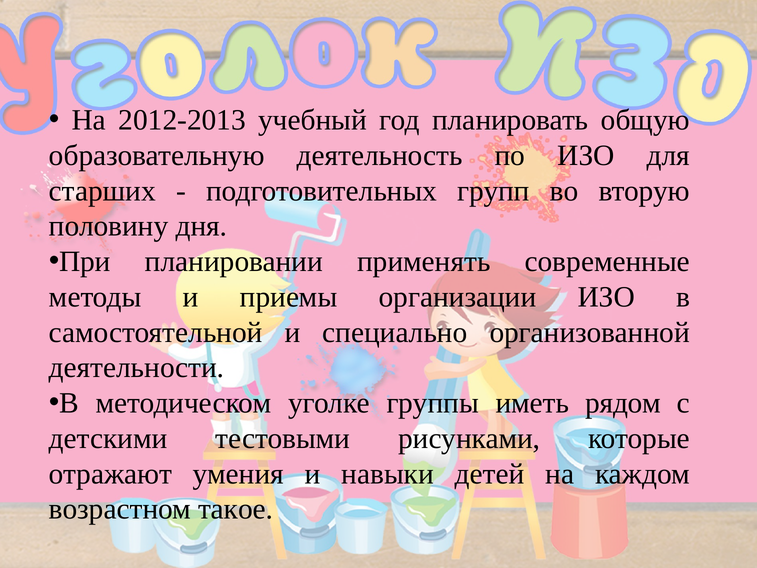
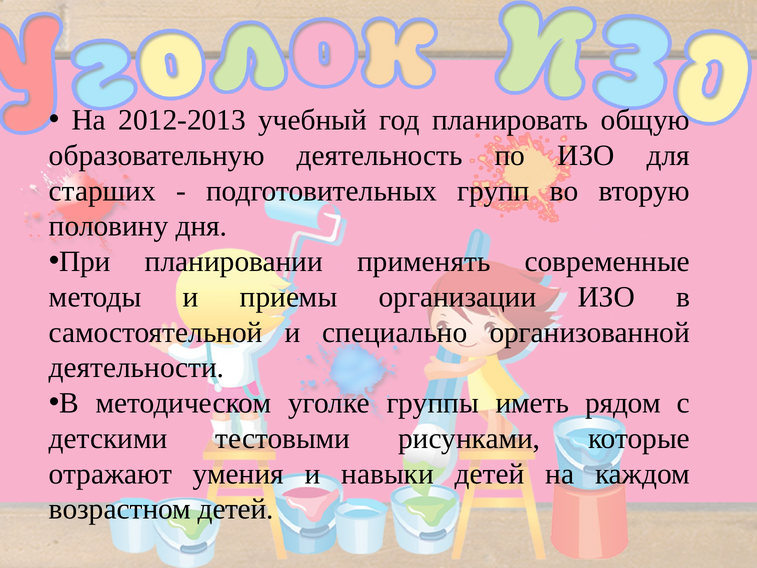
возрастном такое: такое -> детей
